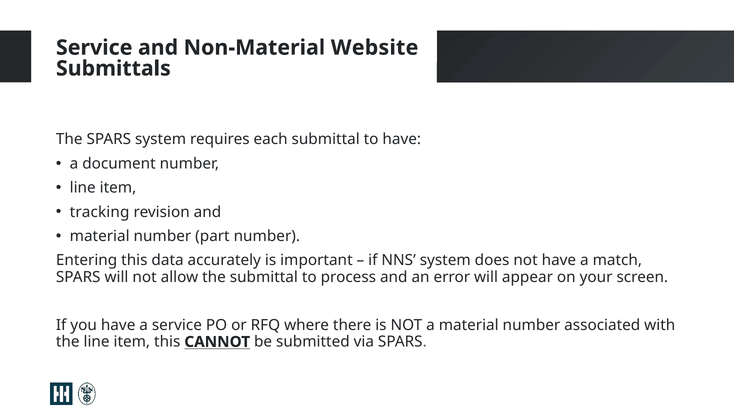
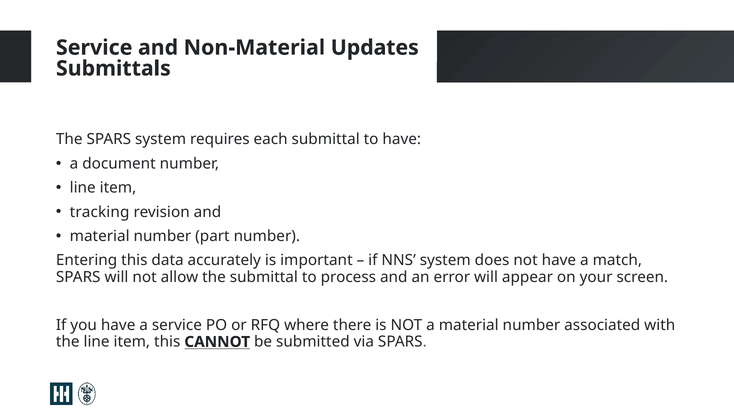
Website: Website -> Updates
